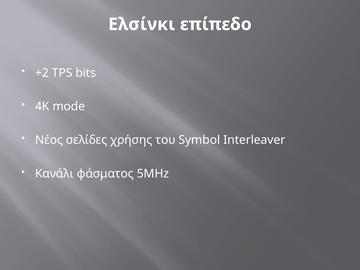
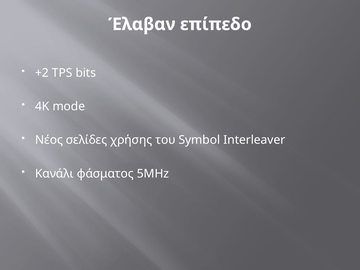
Ελσίνκι: Ελσίνκι -> Έλαβαν
